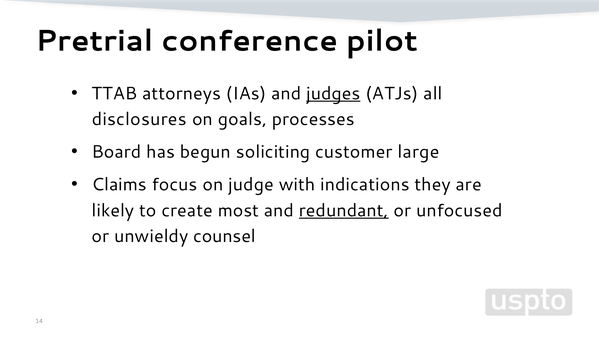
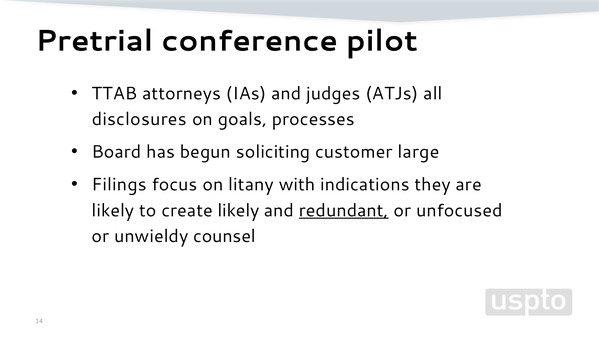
judges underline: present -> none
Claims: Claims -> Filings
judge: judge -> litany
create most: most -> likely
